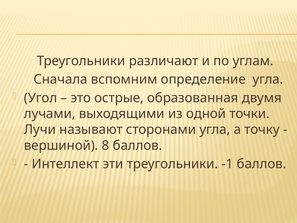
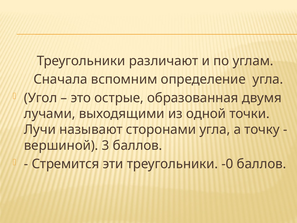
8: 8 -> 3
Интеллект: Интеллект -> Стремится
-1: -1 -> -0
